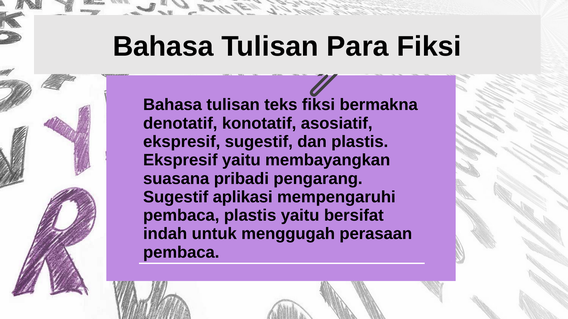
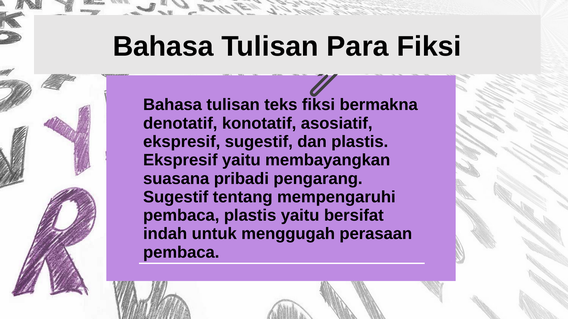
aplikasi: aplikasi -> tentang
